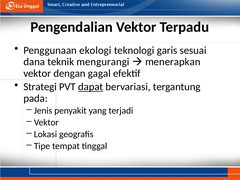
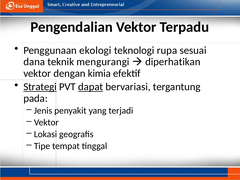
garis: garis -> rupa
menerapkan: menerapkan -> diperhatikan
gagal: gagal -> kimia
Strategi underline: none -> present
